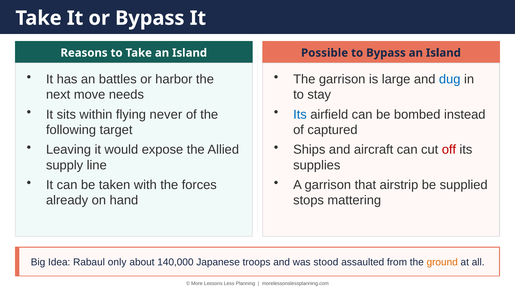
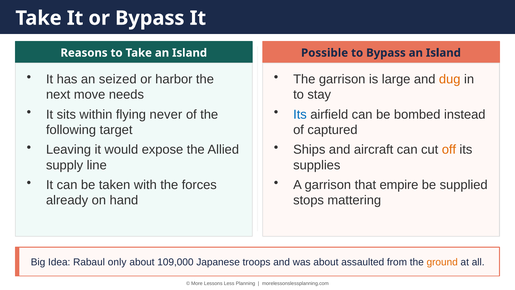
battles: battles -> seized
dug colour: blue -> orange
off colour: red -> orange
airstrip: airstrip -> empire
140,000: 140,000 -> 109,000
was stood: stood -> about
